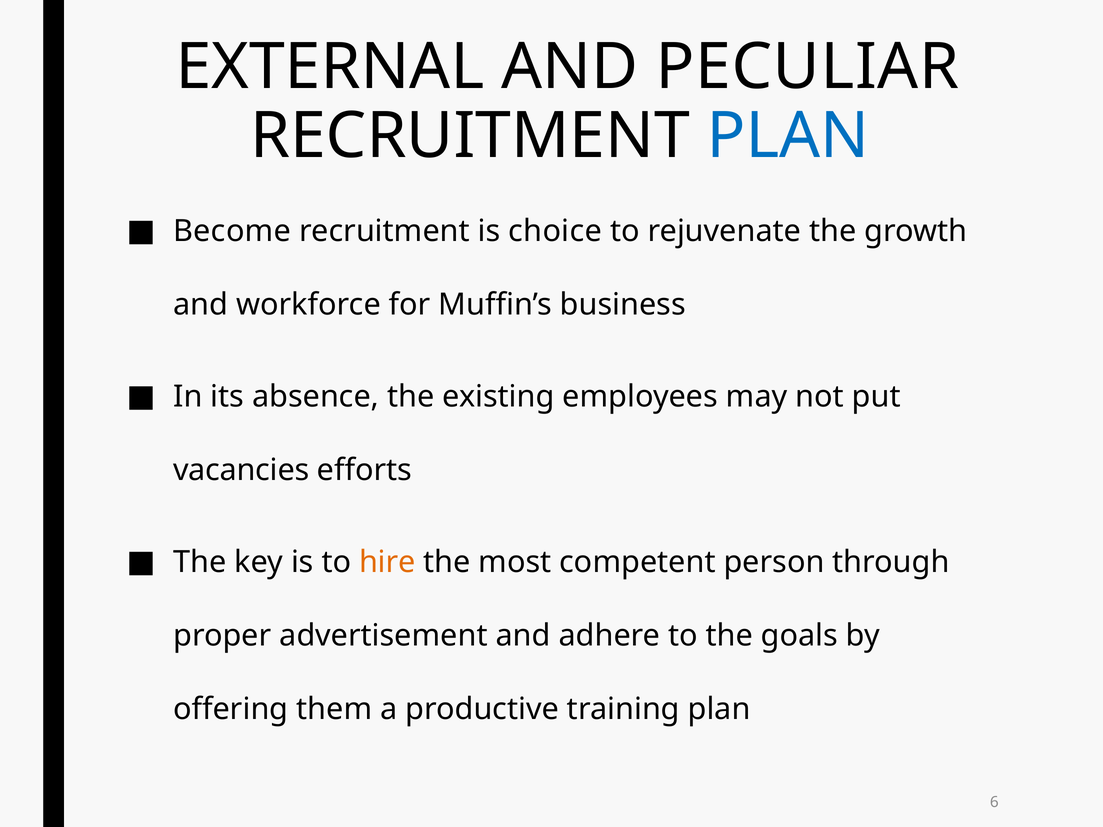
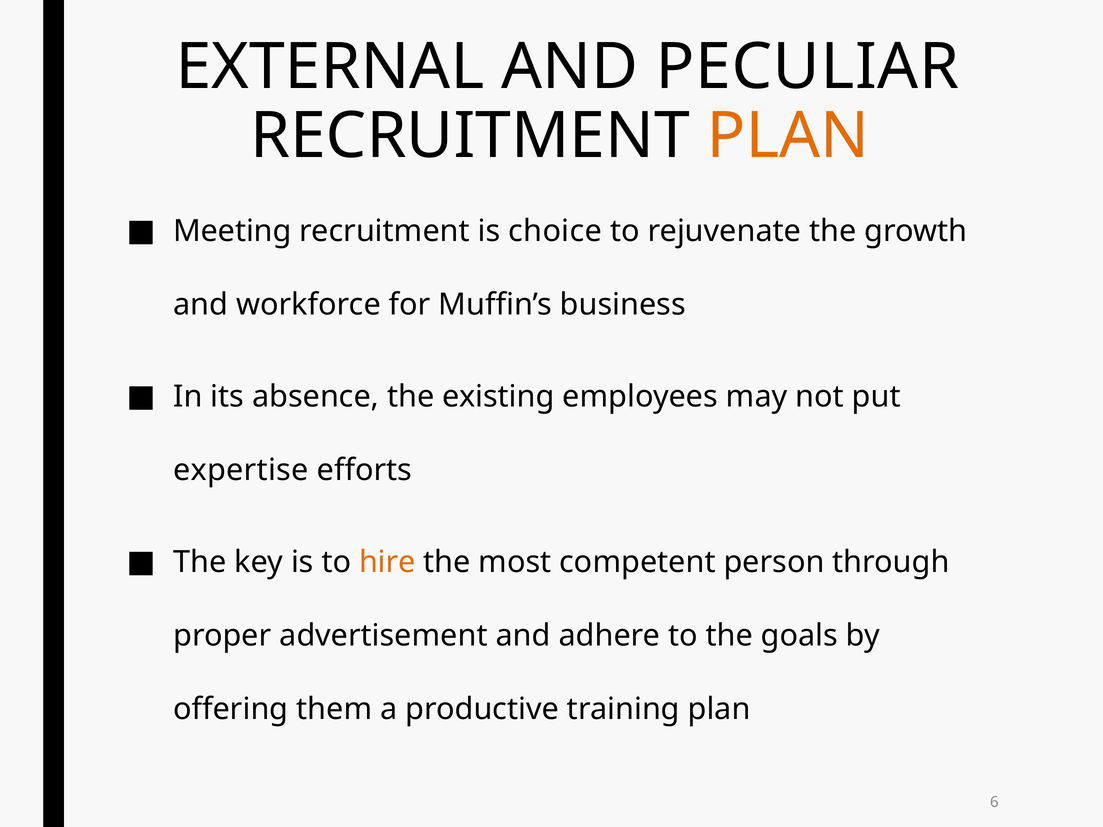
PLAN at (788, 136) colour: blue -> orange
Become: Become -> Meeting
vacancies: vacancies -> expertise
